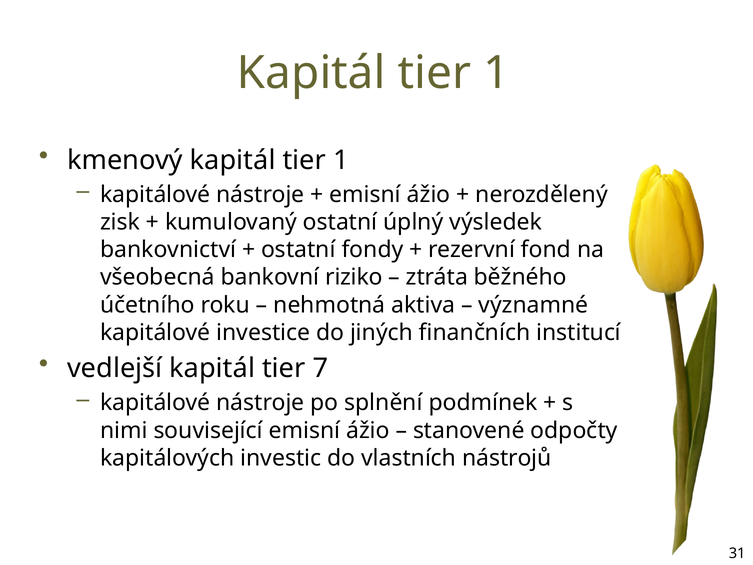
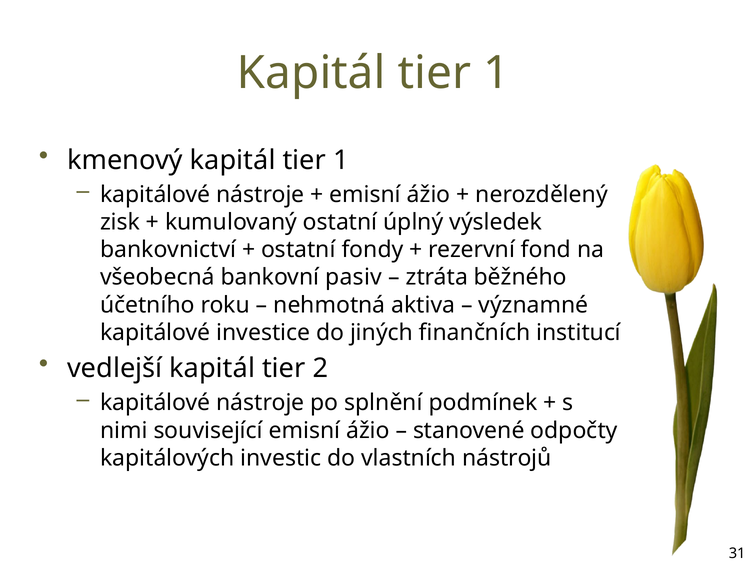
riziko: riziko -> pasiv
7: 7 -> 2
